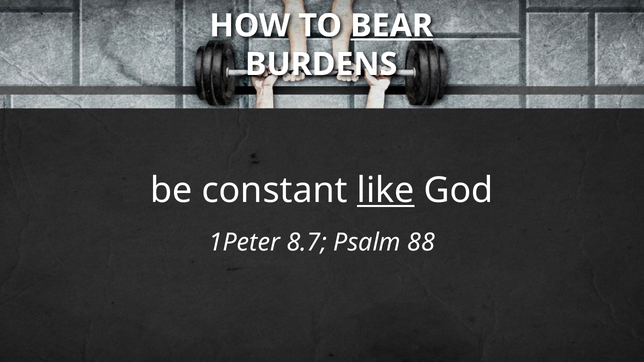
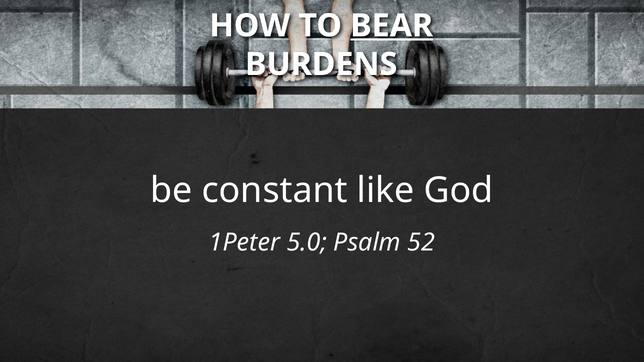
like underline: present -> none
8.7: 8.7 -> 5.0
88: 88 -> 52
